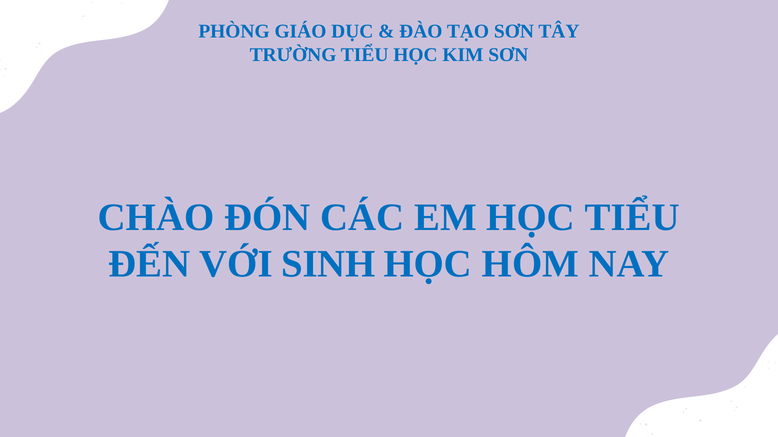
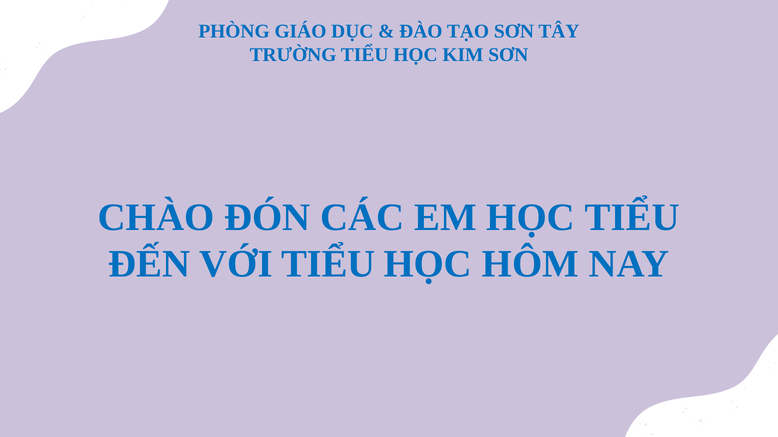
VỚI SINH: SINH -> TIỂU
